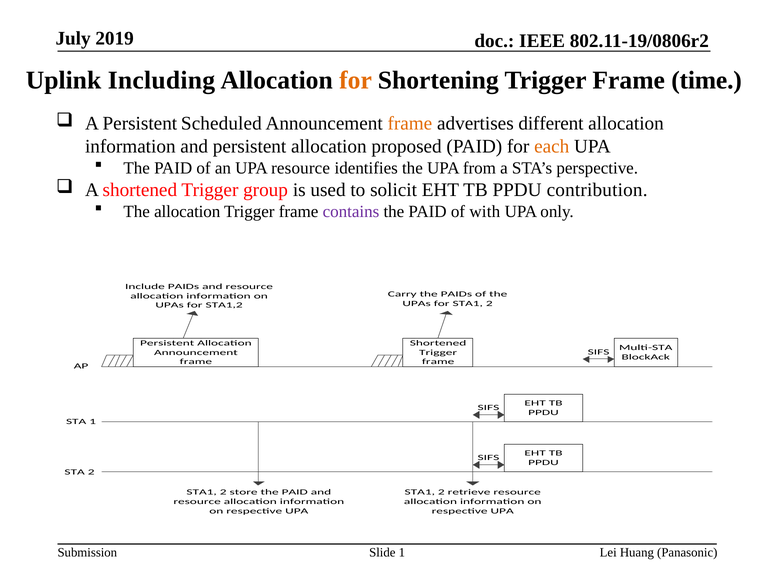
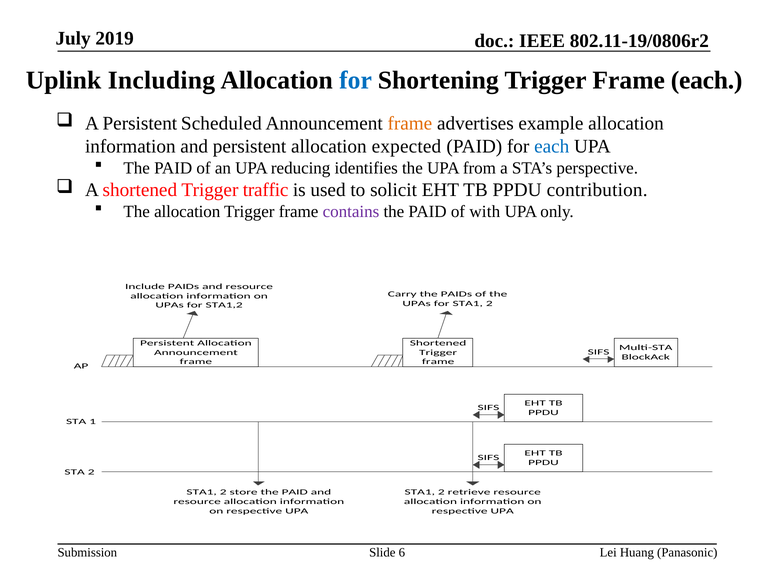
for at (356, 80) colour: orange -> blue
Frame time: time -> each
different: different -> example
proposed: proposed -> expected
each at (552, 146) colour: orange -> blue
UPA resource: resource -> reducing
group: group -> traffic
Slide 1: 1 -> 6
